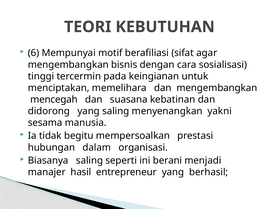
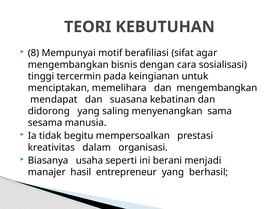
6: 6 -> 8
mencegah: mencegah -> mendapat
yakni: yakni -> sama
hubungan: hubungan -> kreativitas
Biasanya saling: saling -> usaha
